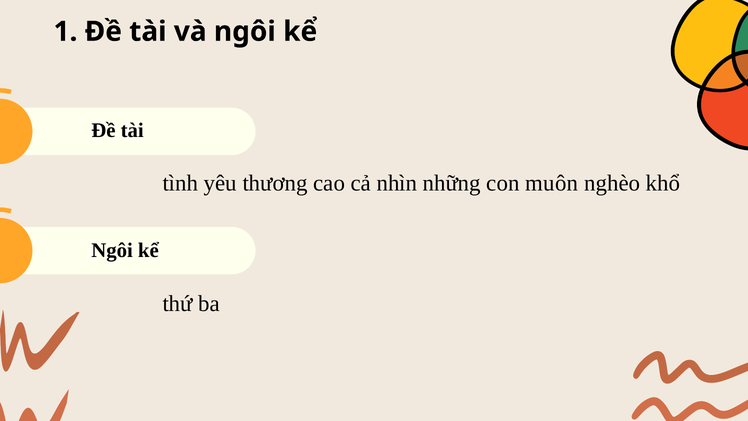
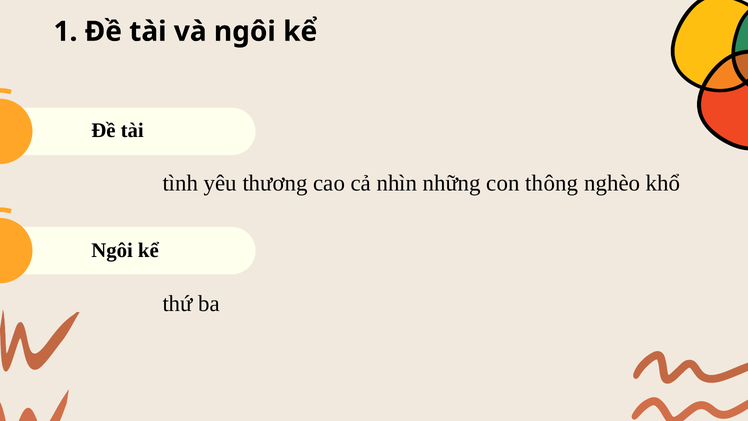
muôn: muôn -> thông
